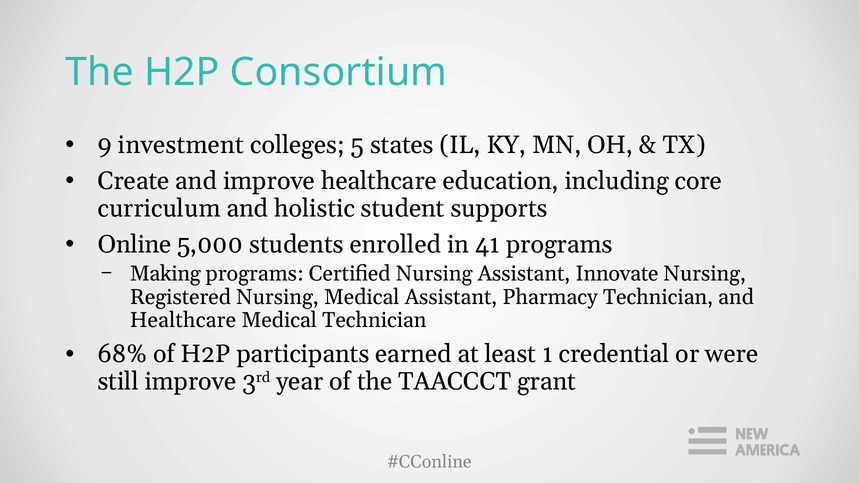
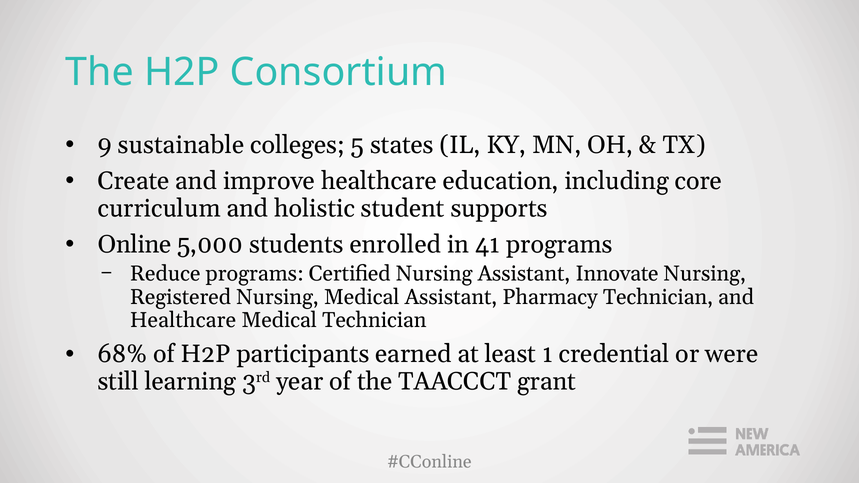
investment: investment -> sustainable
Making: Making -> Reduce
still improve: improve -> learning
